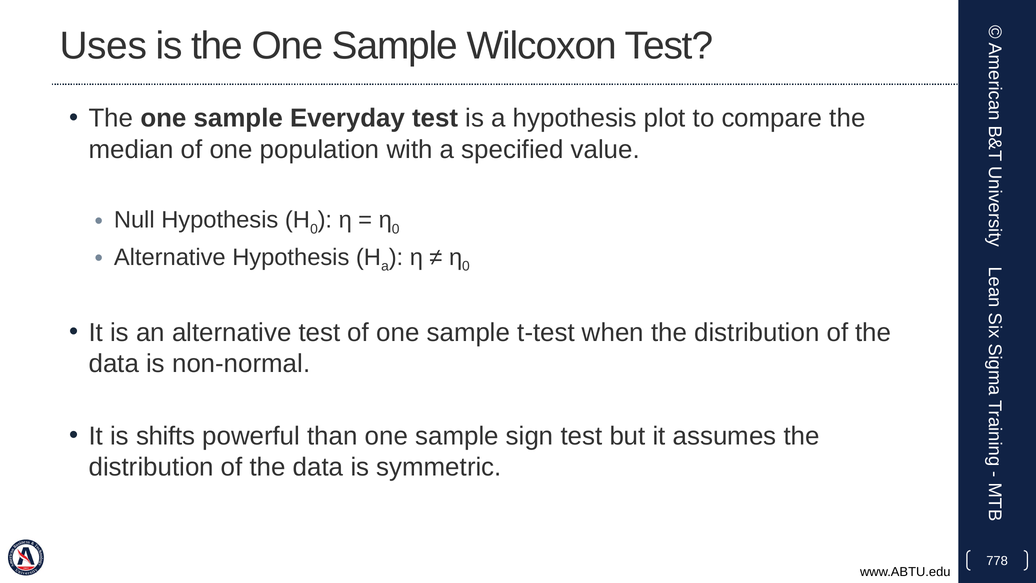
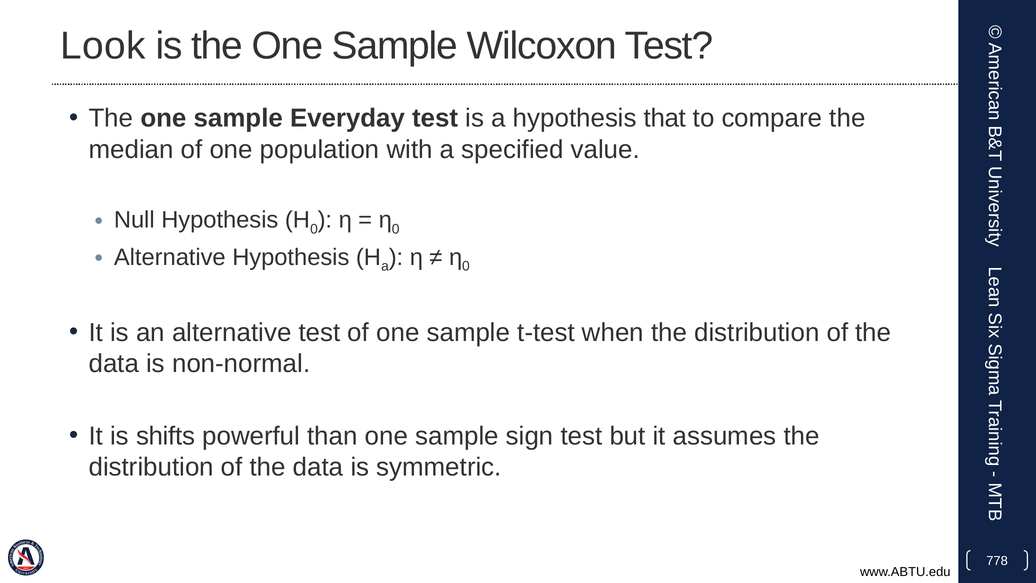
Uses: Uses -> Look
plot: plot -> that
